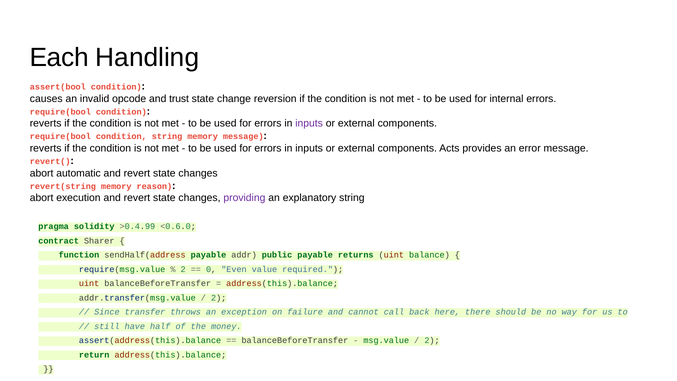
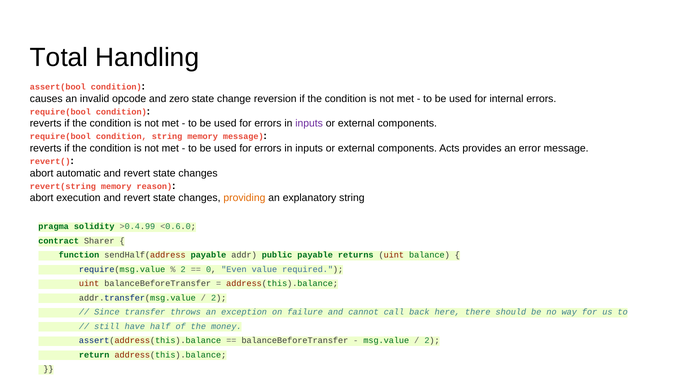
Each: Each -> Total
trust: trust -> zero
providing colour: purple -> orange
